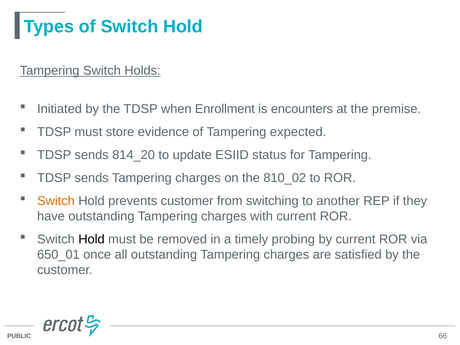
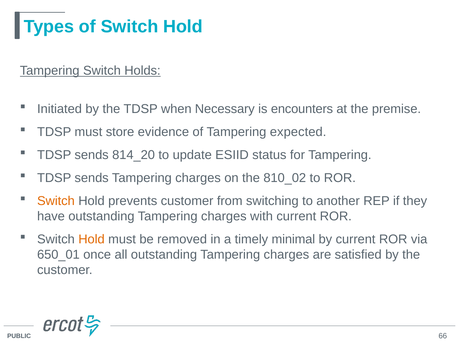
Enrollment: Enrollment -> Necessary
Hold at (91, 239) colour: black -> orange
probing: probing -> minimal
